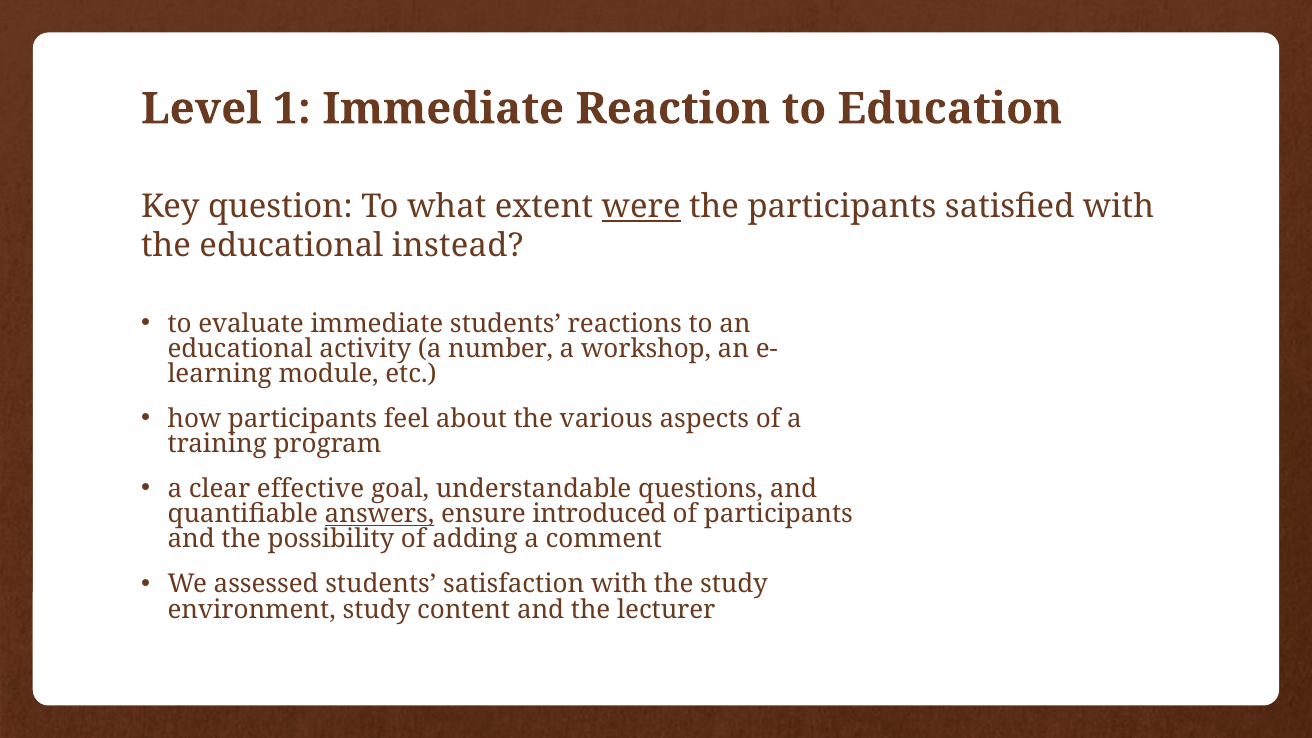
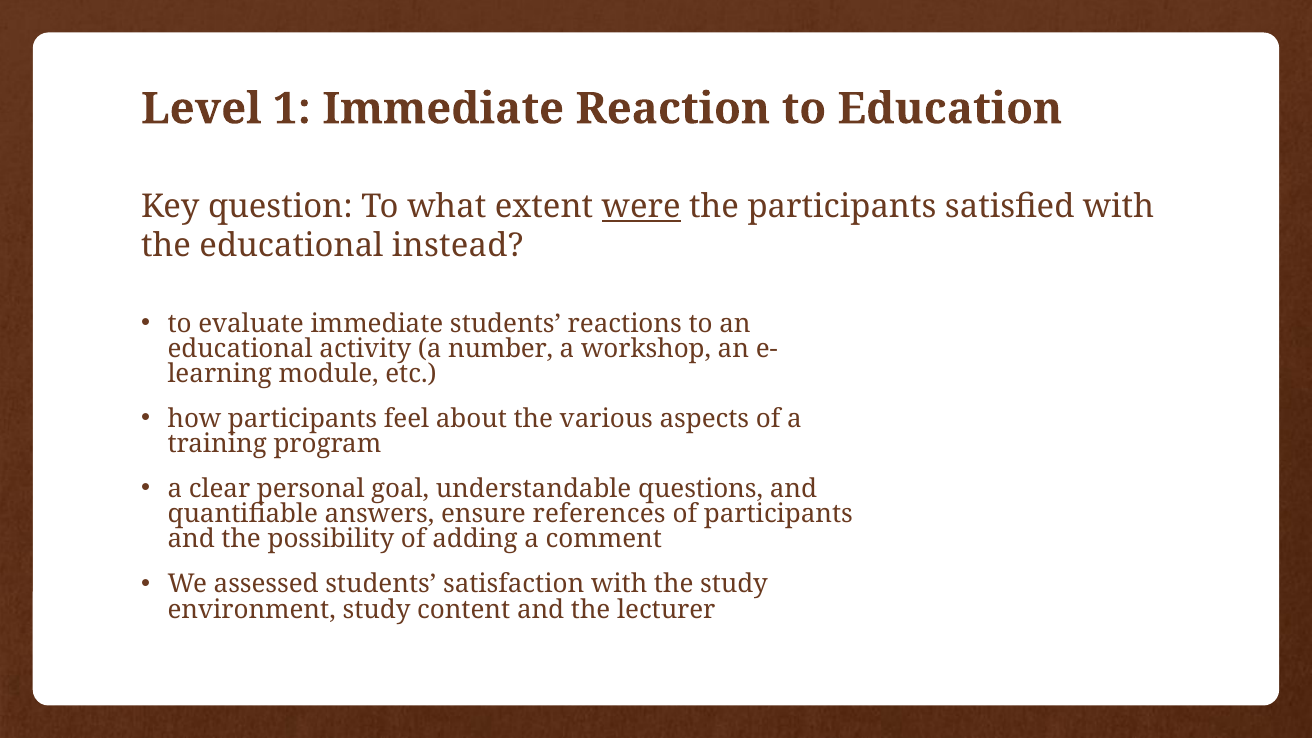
effective: effective -> personal
answers underline: present -> none
introduced: introduced -> references
